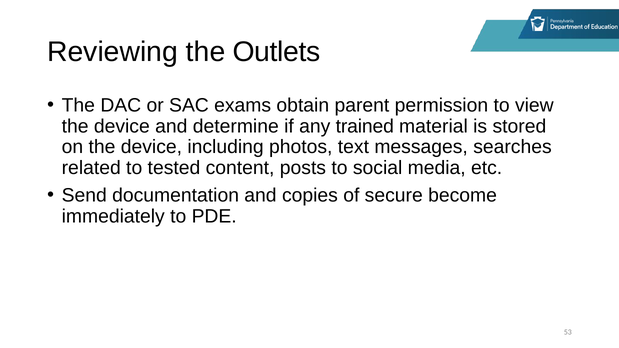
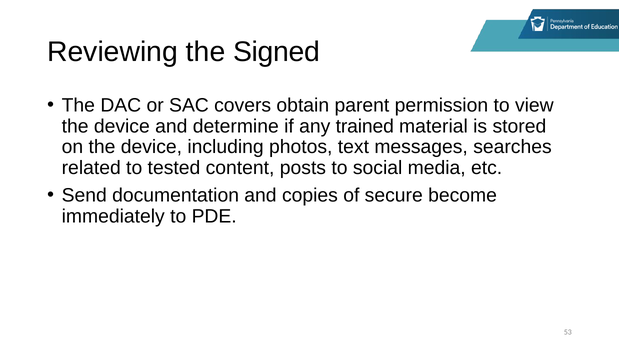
Outlets: Outlets -> Signed
exams: exams -> covers
